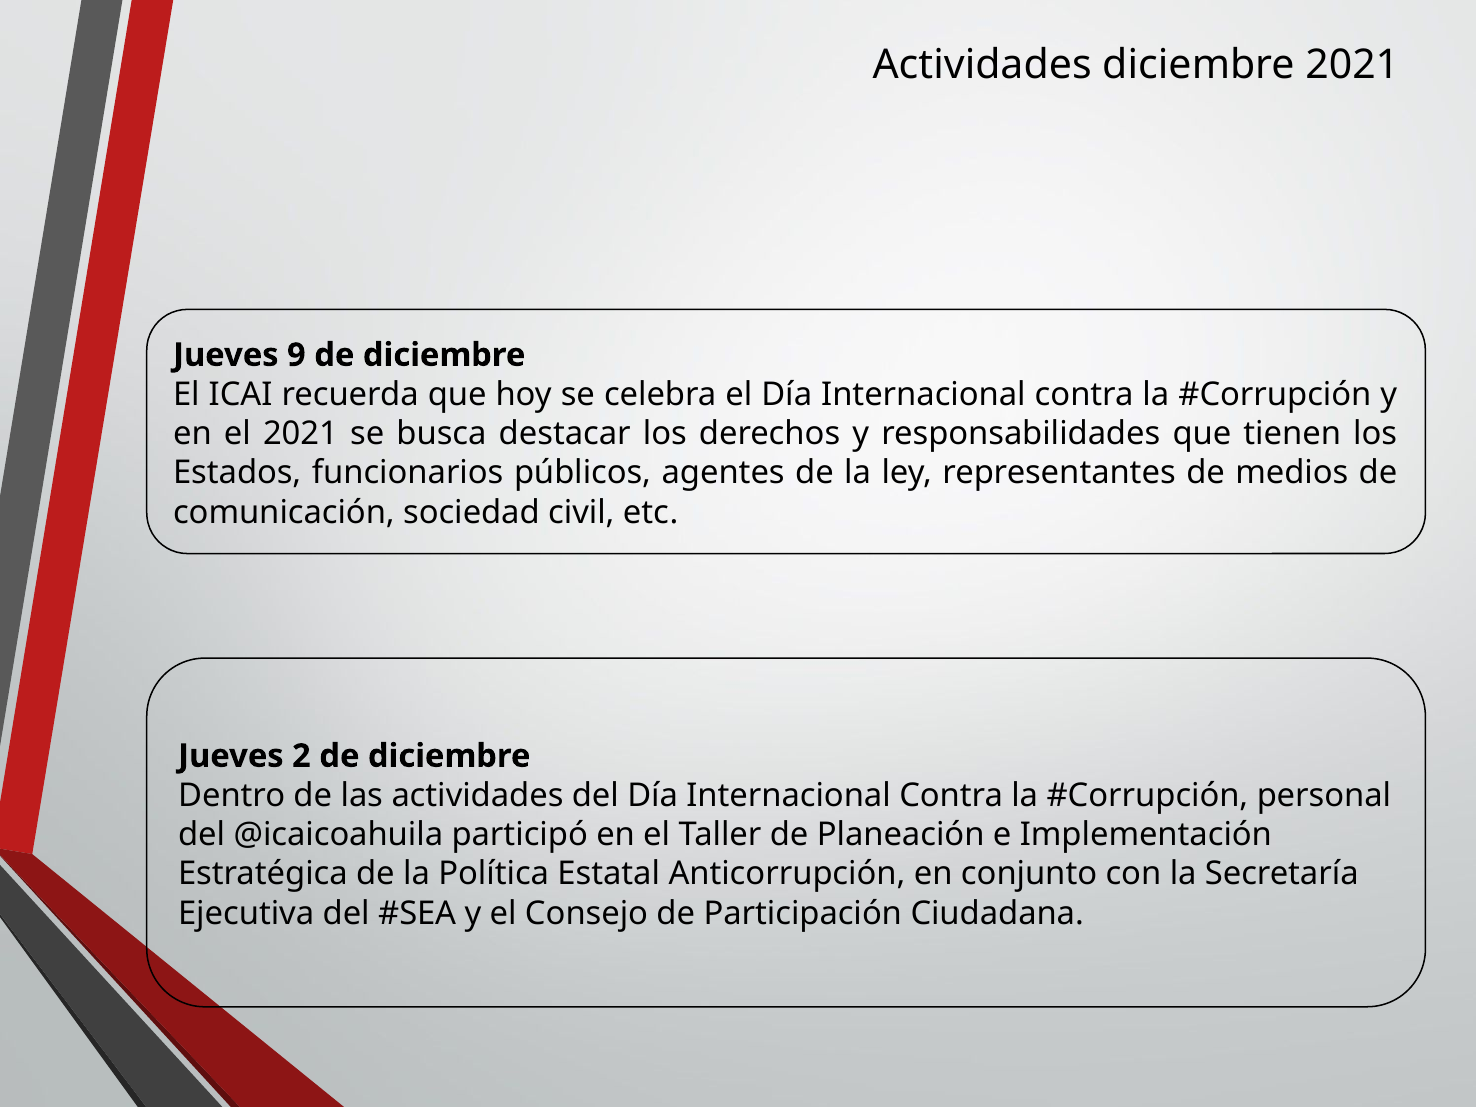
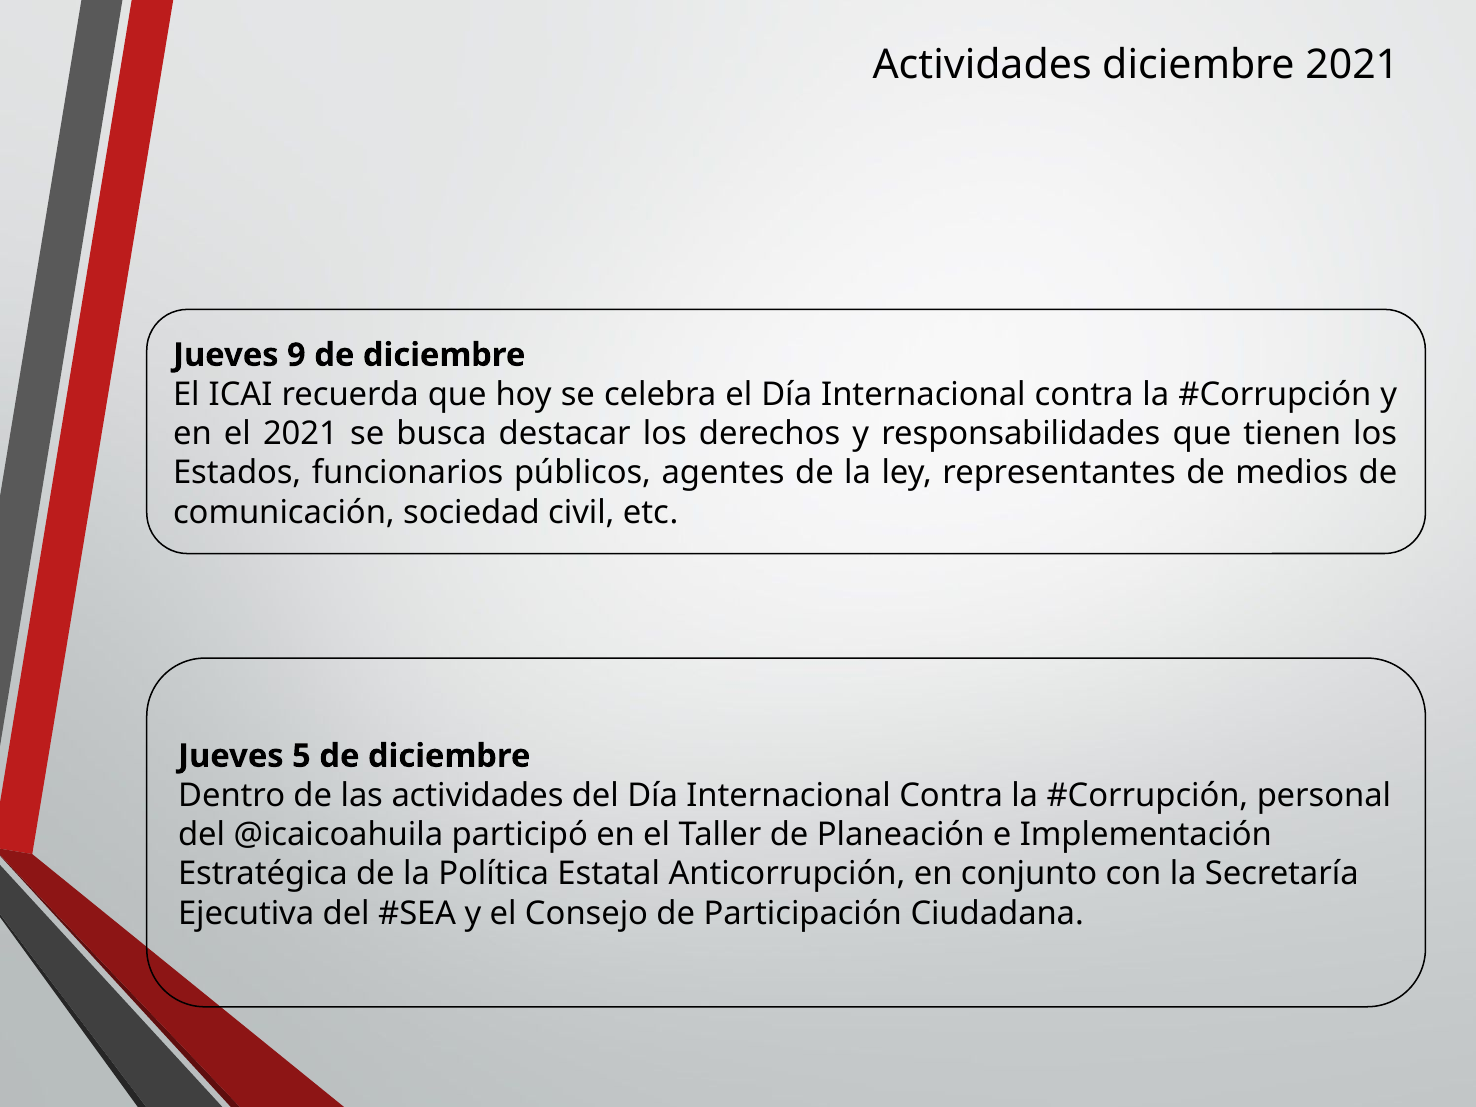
2: 2 -> 5
